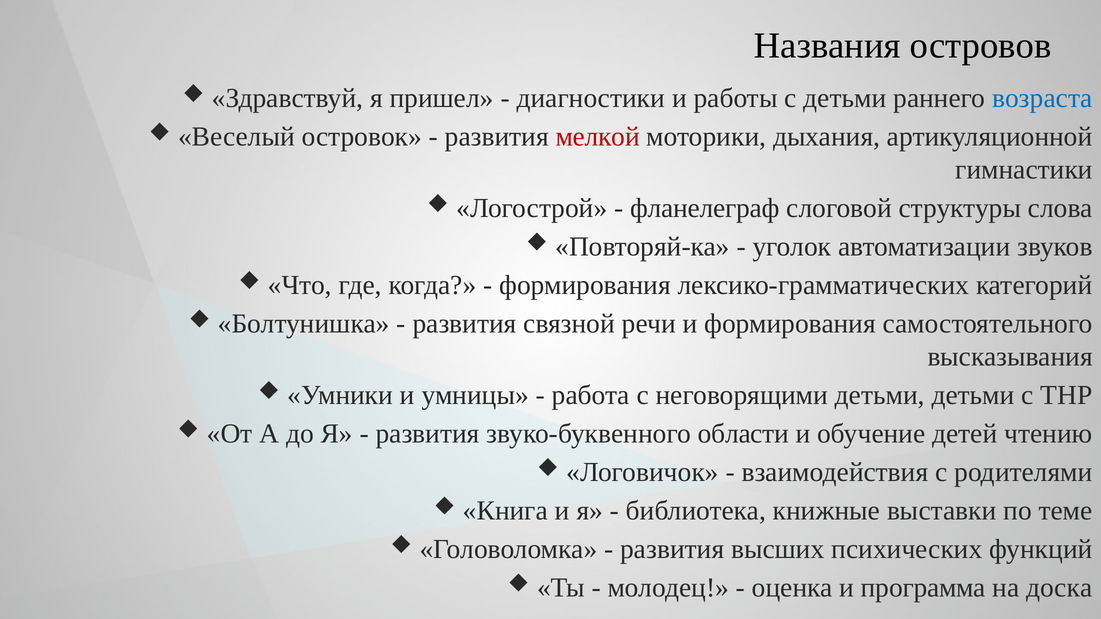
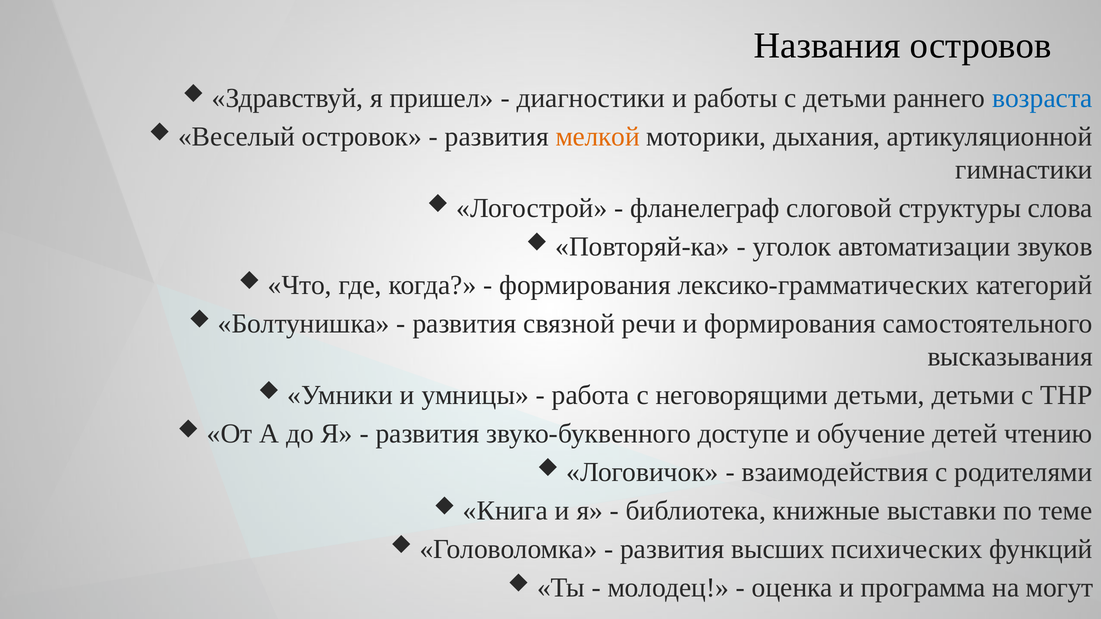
мелкой colour: red -> orange
области: области -> доступе
доска: доска -> могут
